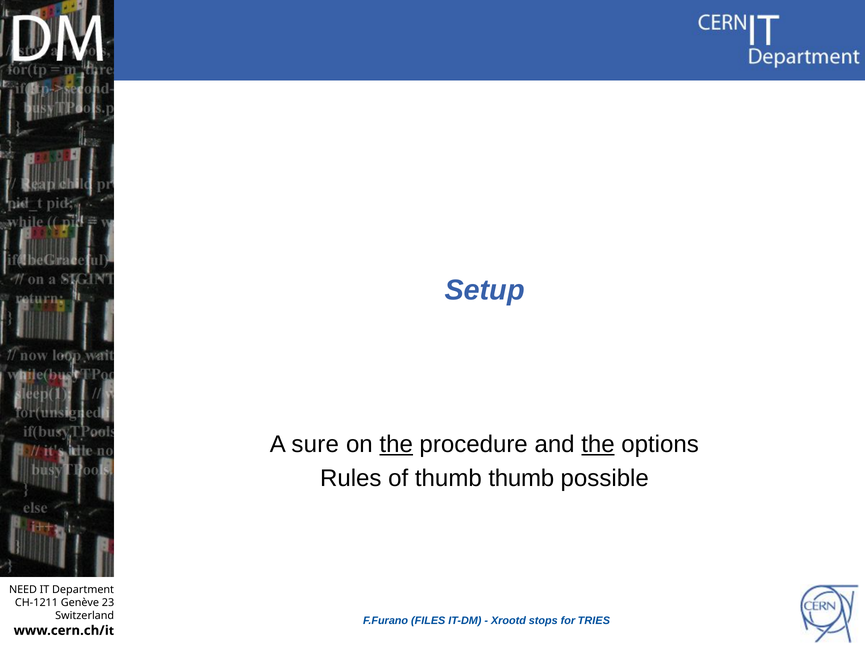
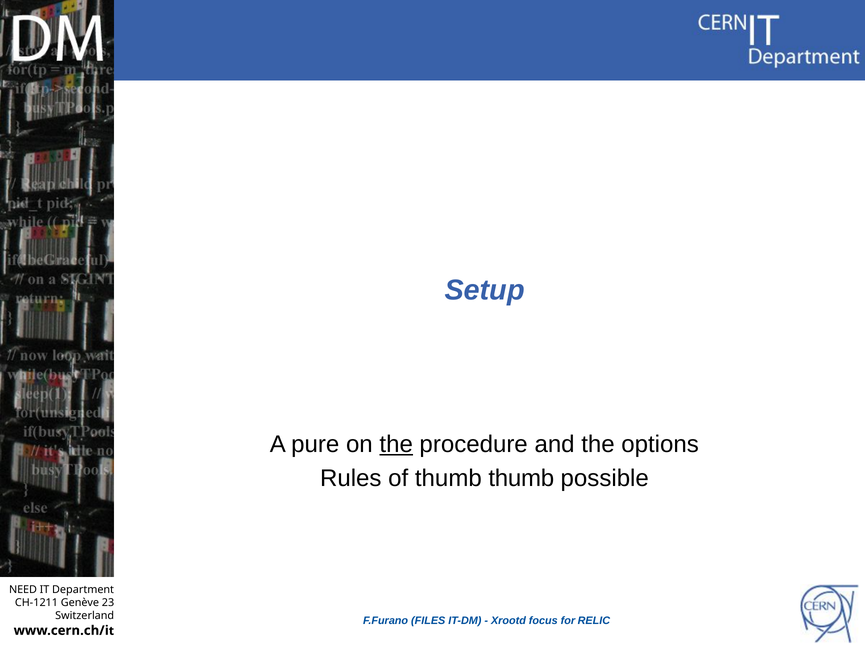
sure: sure -> pure
the at (598, 444) underline: present -> none
stops: stops -> focus
TRIES: TRIES -> RELIC
